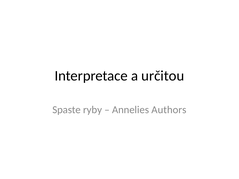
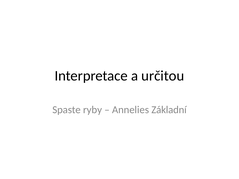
Authors: Authors -> Základní
